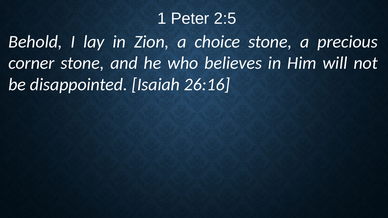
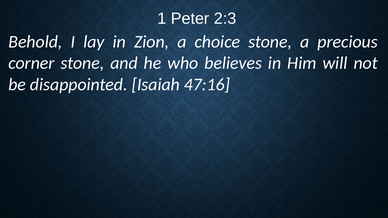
2:5: 2:5 -> 2:3
26:16: 26:16 -> 47:16
